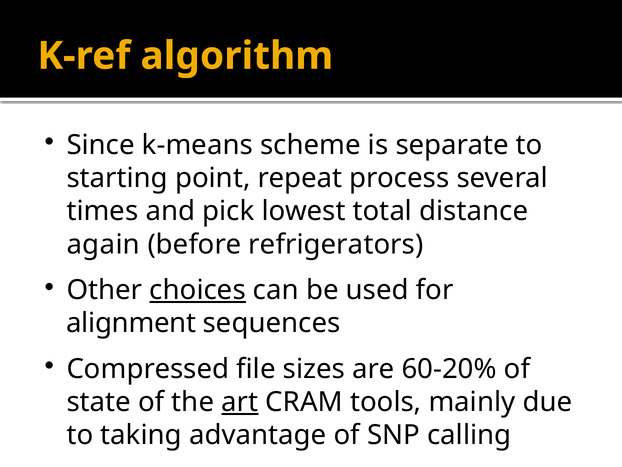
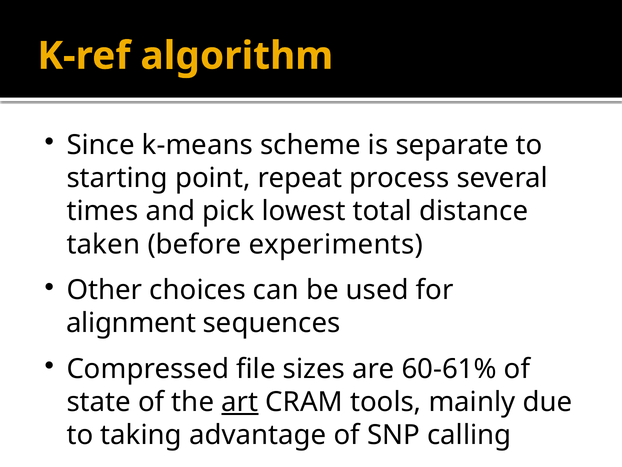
again: again -> taken
refrigerators: refrigerators -> experiments
choices underline: present -> none
60-20%: 60-20% -> 60-61%
